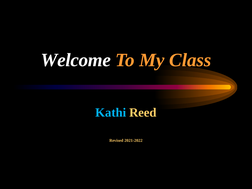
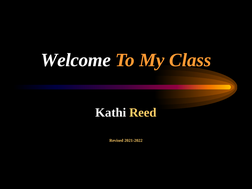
Kathi colour: light blue -> white
